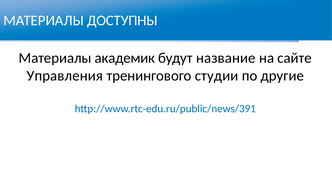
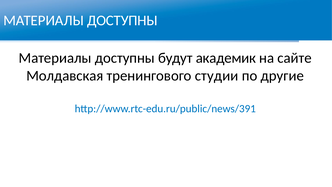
академик at (125, 58): академик -> доступны
название: название -> академик
Управления: Управления -> Молдавская
